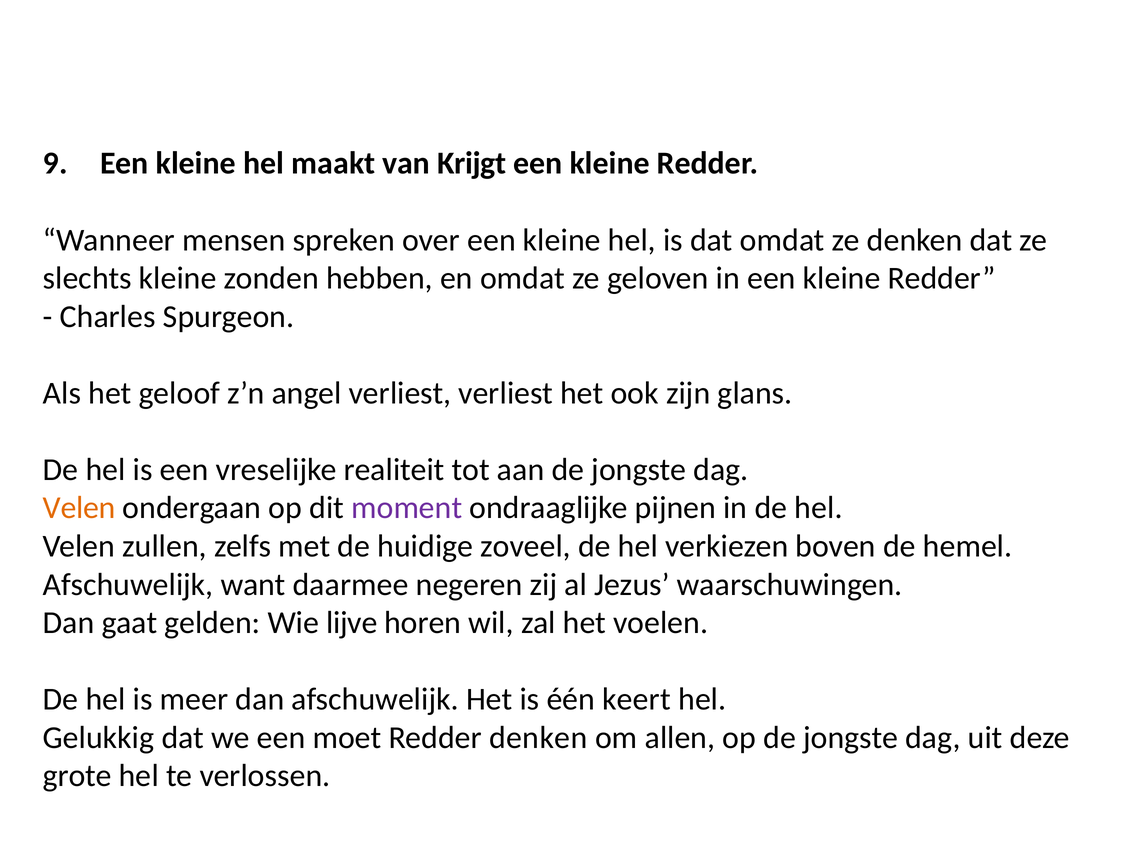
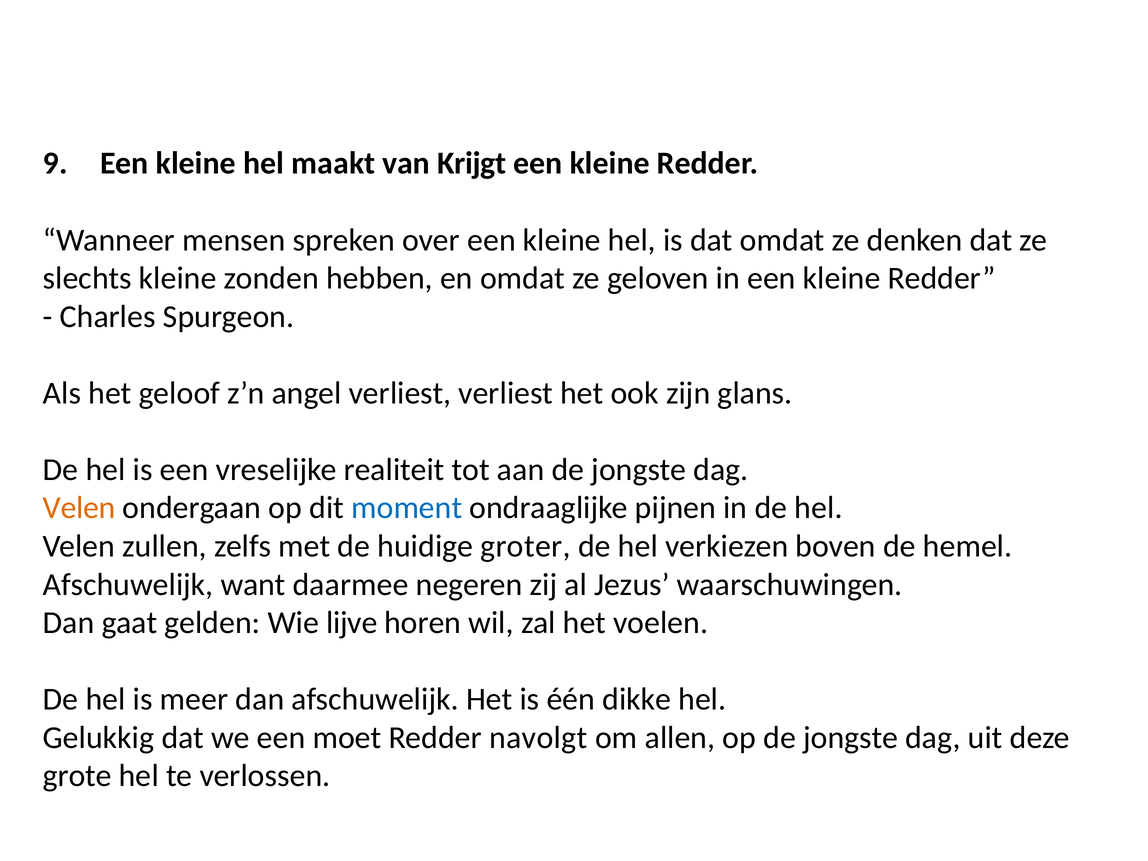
moment colour: purple -> blue
zoveel: zoveel -> groter
keert: keert -> dikke
Redder denken: denken -> navolgt
